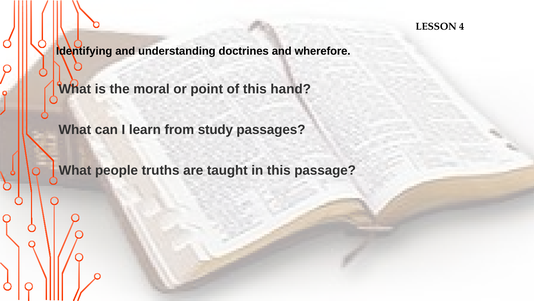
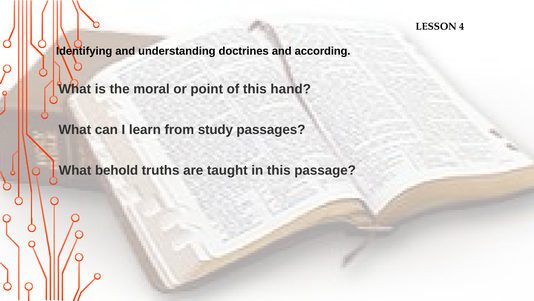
wherefore: wherefore -> according
people: people -> behold
